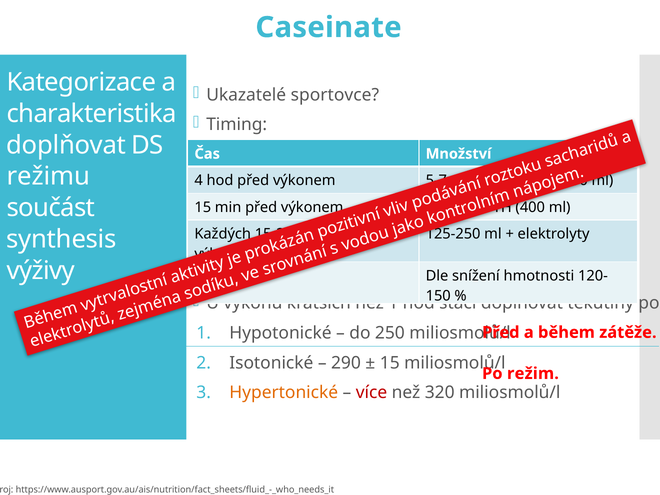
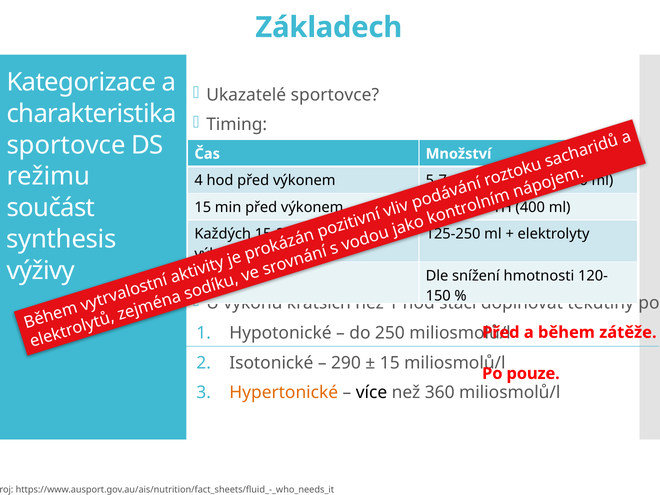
Caseinate: Caseinate -> Základech
doplňovat at (66, 145): doplňovat -> sportovce
Po režim: režim -> pouze
více colour: red -> black
320: 320 -> 360
